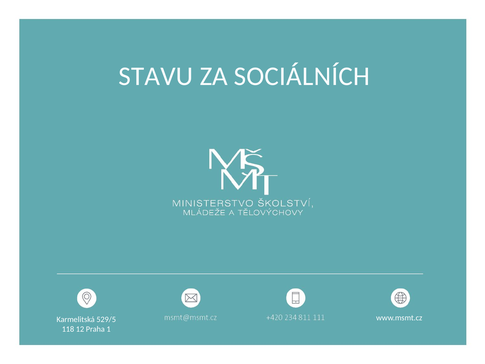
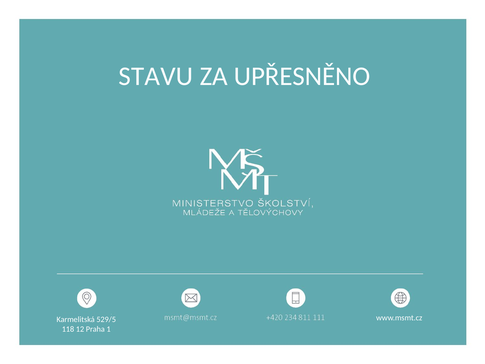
SOCIÁLNÍCH: SOCIÁLNÍCH -> UPŘESNĚNO
